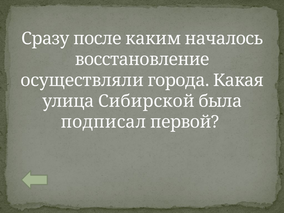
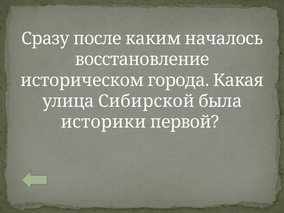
осуществляли: осуществляли -> историческом
подписал: подписал -> историки
